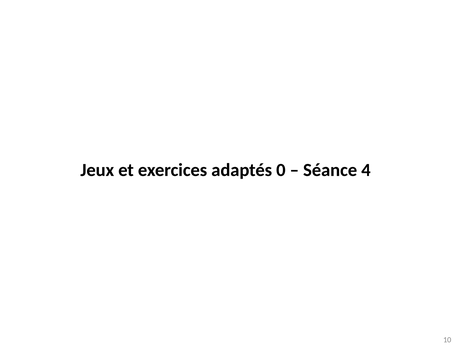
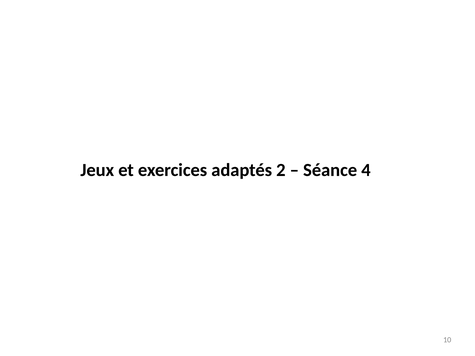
0: 0 -> 2
